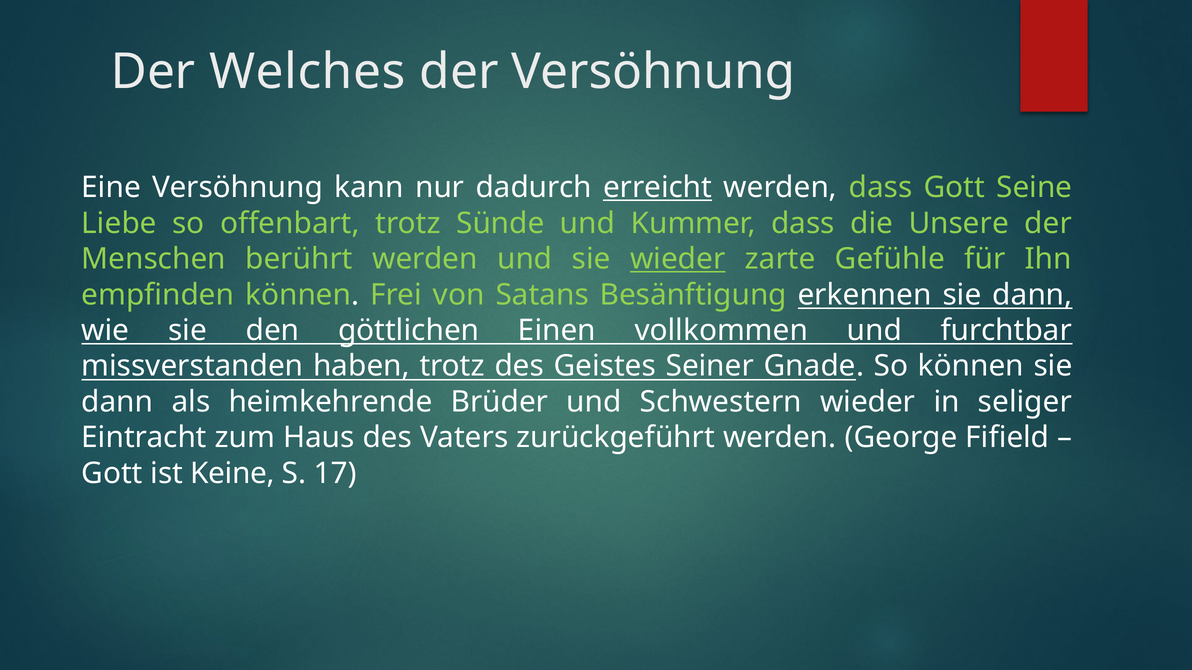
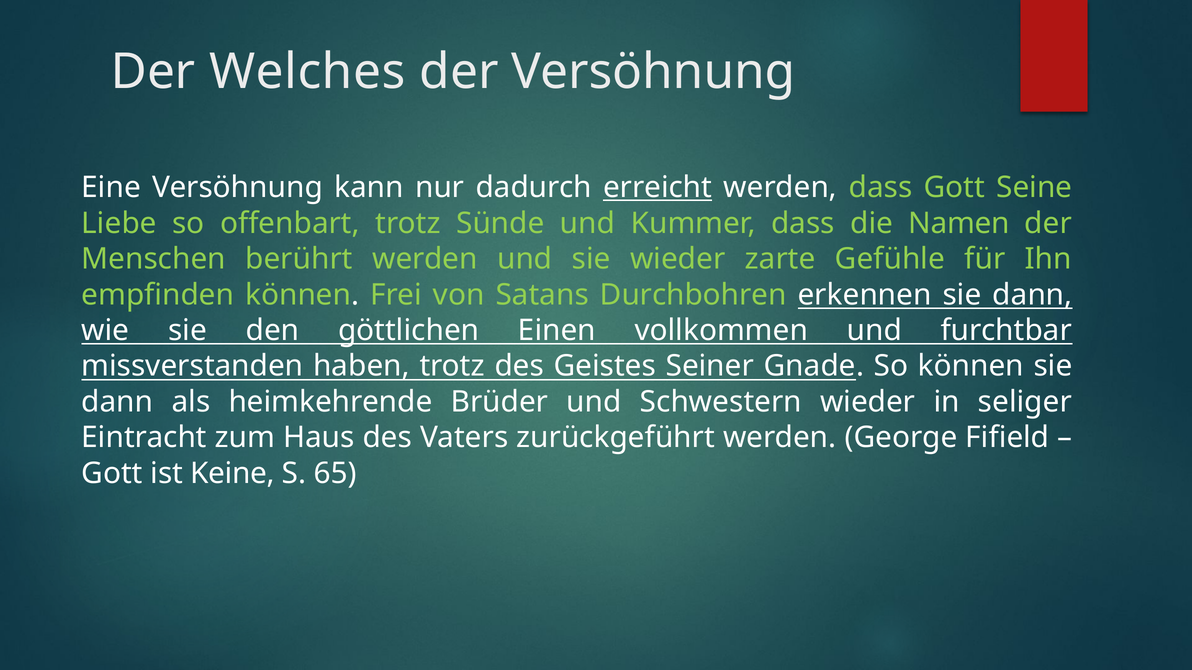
Unsere: Unsere -> Namen
wieder at (678, 259) underline: present -> none
Besänftigung: Besänftigung -> Durchbohren
17: 17 -> 65
